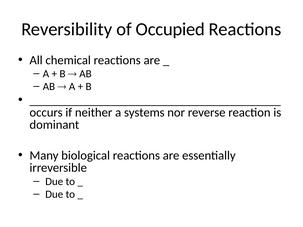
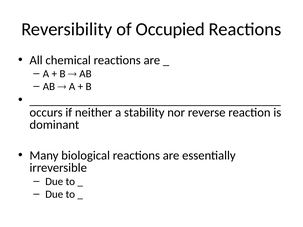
systems: systems -> stability
